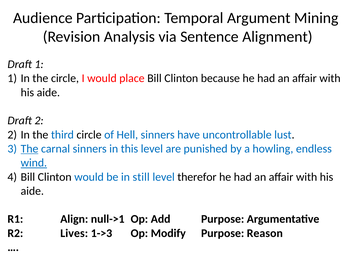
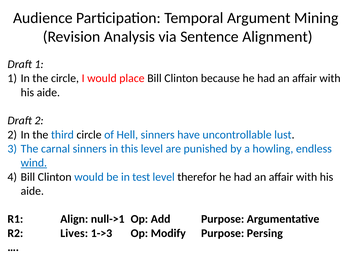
The at (30, 149) underline: present -> none
still: still -> test
Reason: Reason -> Persing
